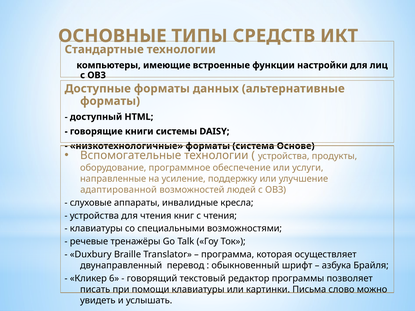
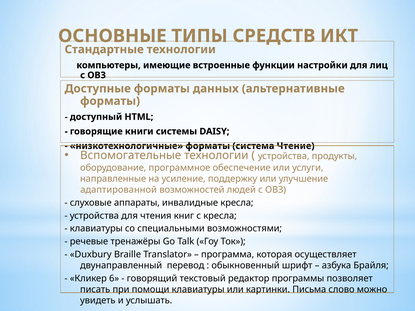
Основе: Основе -> Чтение
с чтения: чтения -> кресла
